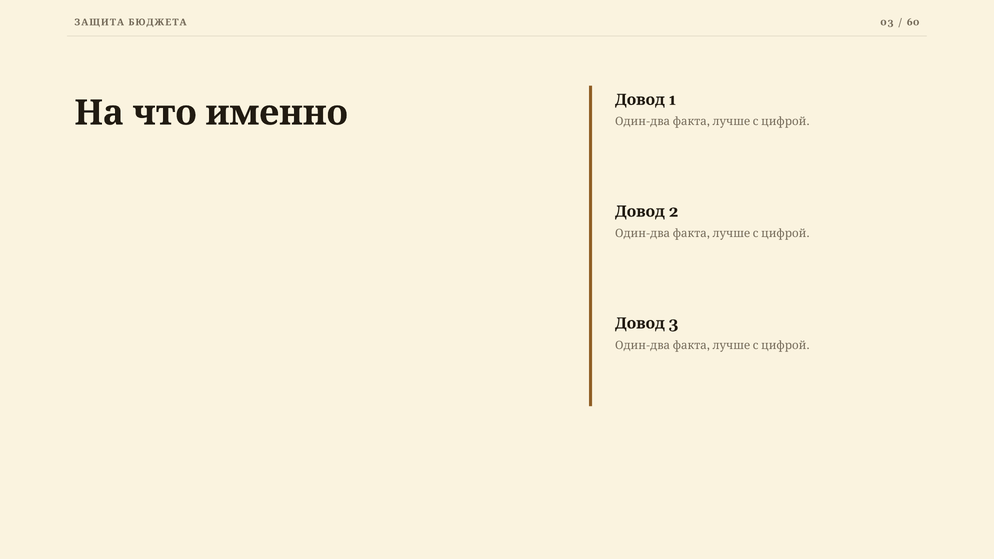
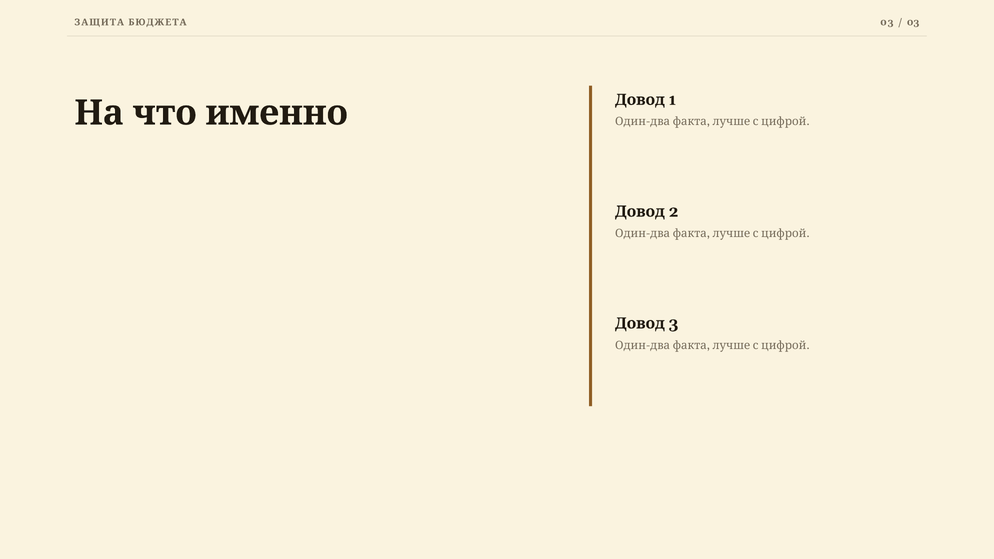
60 at (913, 22): 60 -> 03
